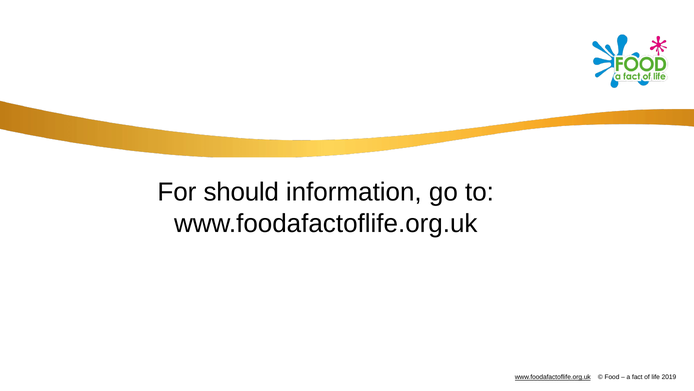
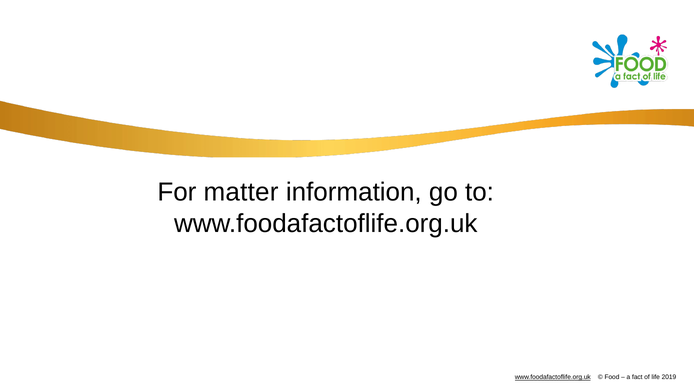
should: should -> matter
